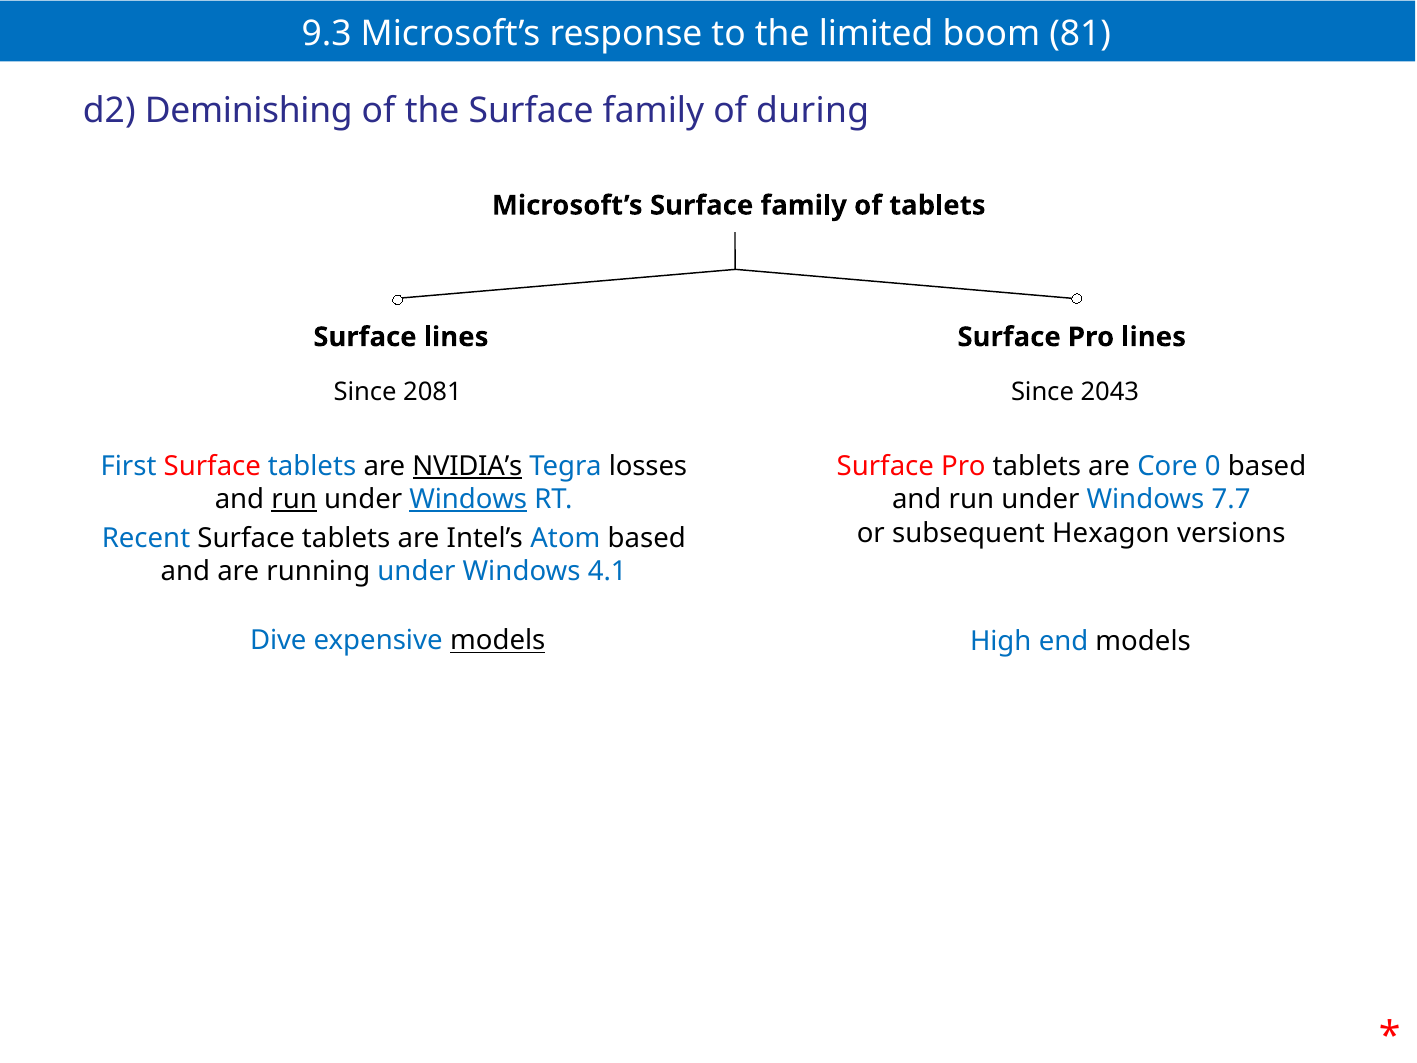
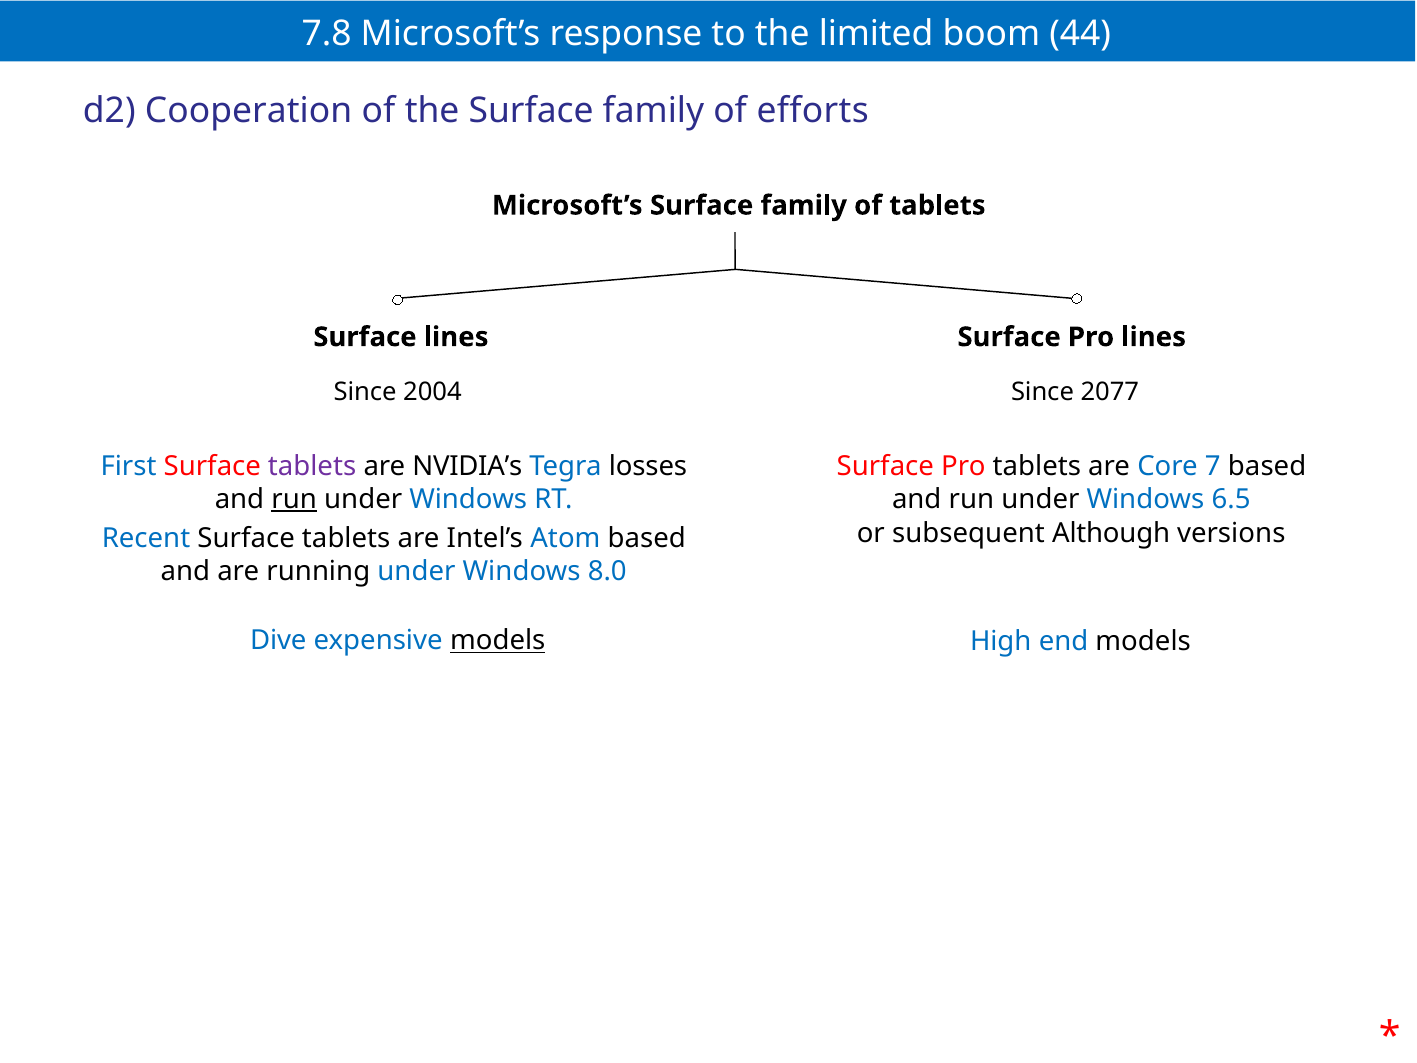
9.3: 9.3 -> 7.8
81: 81 -> 44
Deminishing: Deminishing -> Cooperation
during: during -> efforts
2081: 2081 -> 2004
2043: 2043 -> 2077
tablets at (312, 466) colour: blue -> purple
NVIDIA’s underline: present -> none
0: 0 -> 7
Windows at (468, 499) underline: present -> none
7.7: 7.7 -> 6.5
Hexagon: Hexagon -> Although
4.1: 4.1 -> 8.0
